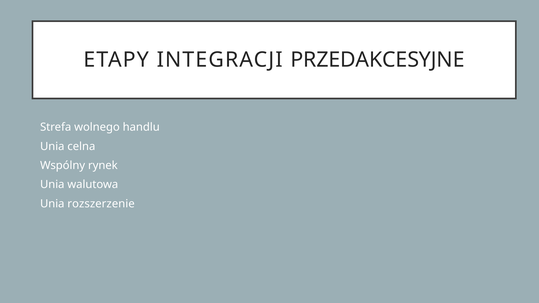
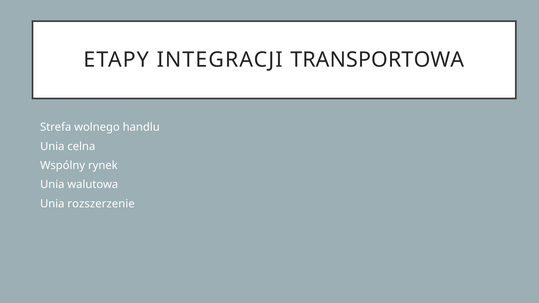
PRZEDAKCESYJNE: PRZEDAKCESYJNE -> TRANSPORTOWA
